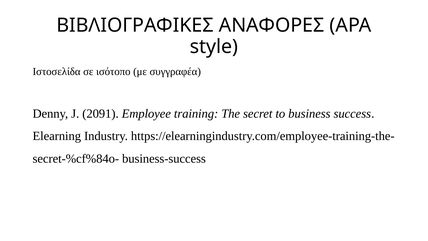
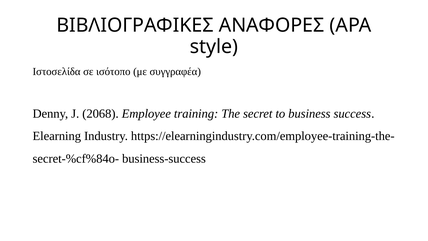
2091: 2091 -> 2068
